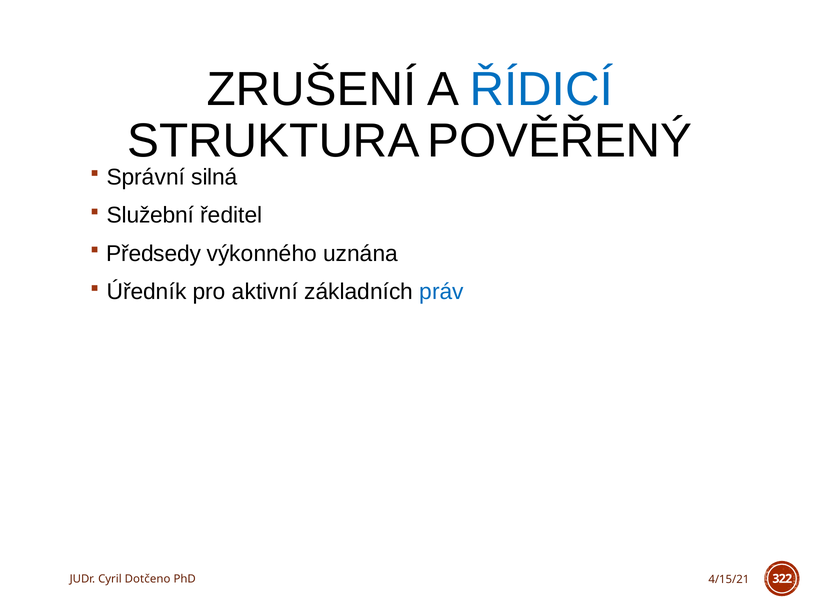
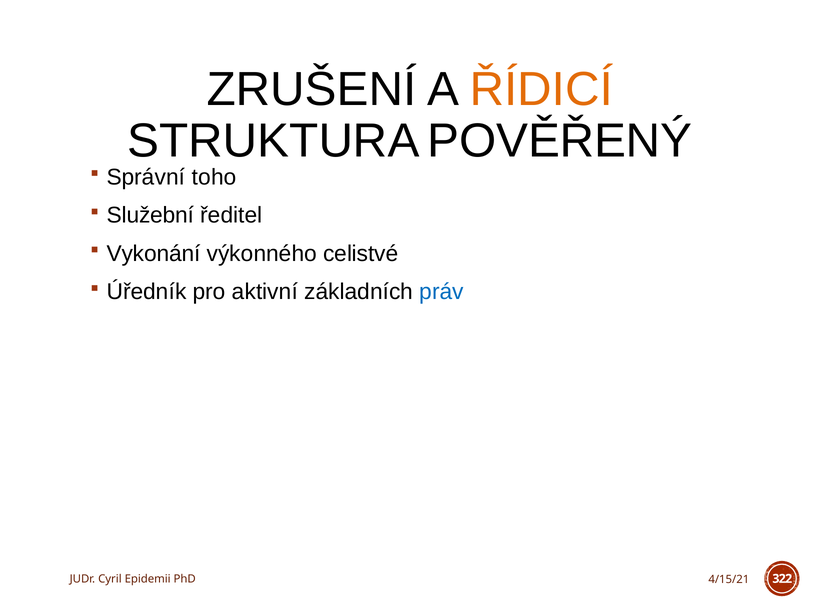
ŘÍDICÍ colour: blue -> orange
silná: silná -> toho
Předsedy: Předsedy -> Vykonání
uznána: uznána -> celistvé
Dotčeno: Dotčeno -> Epidemii
